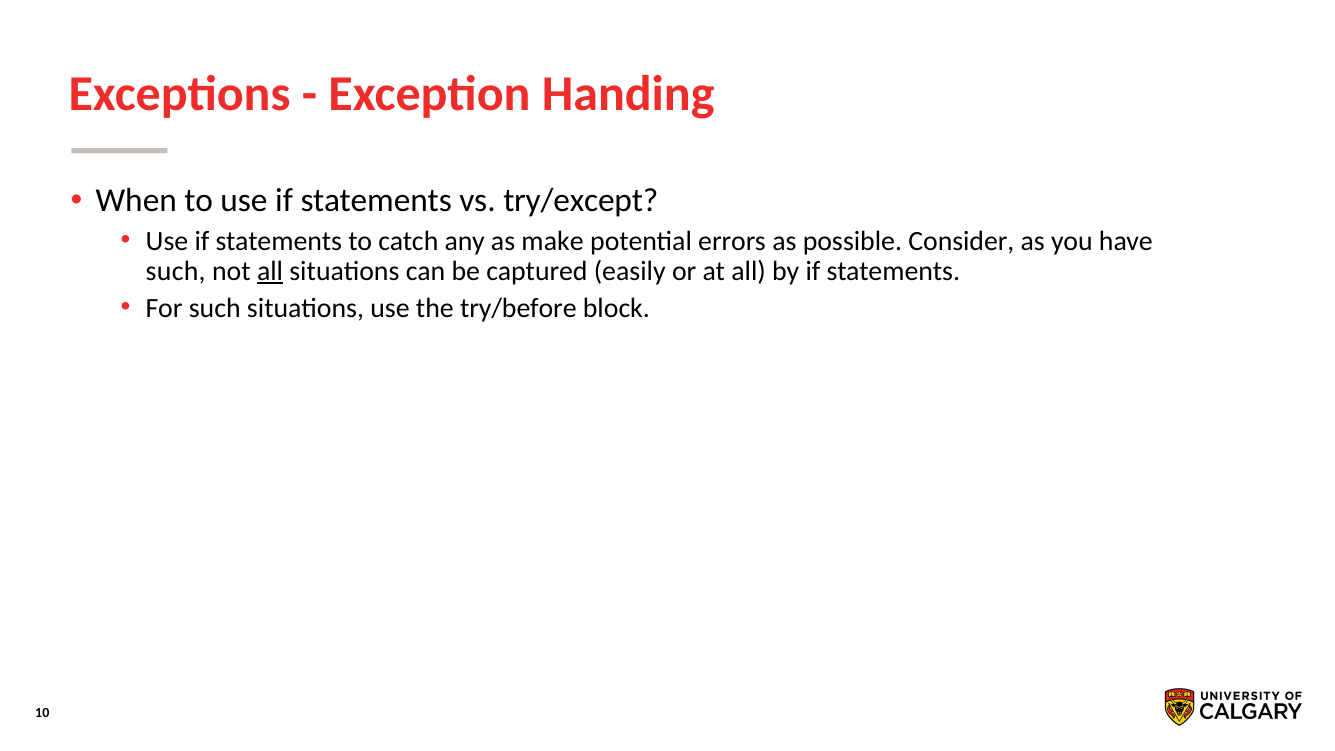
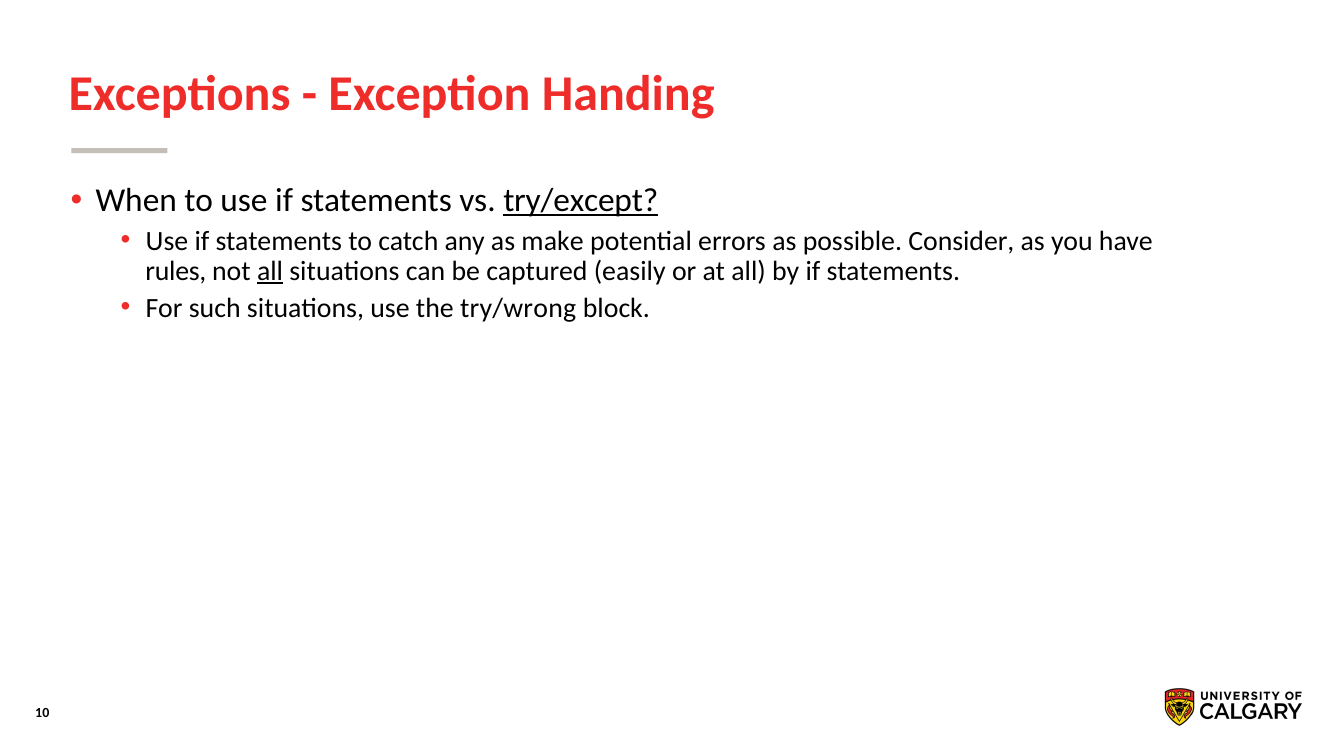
try/except underline: none -> present
such at (176, 271): such -> rules
try/before: try/before -> try/wrong
